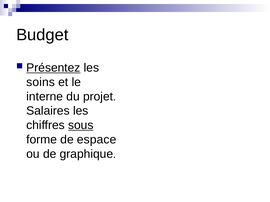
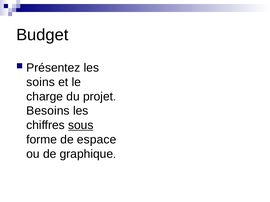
Présentez underline: present -> none
interne: interne -> charge
Salaires: Salaires -> Besoins
